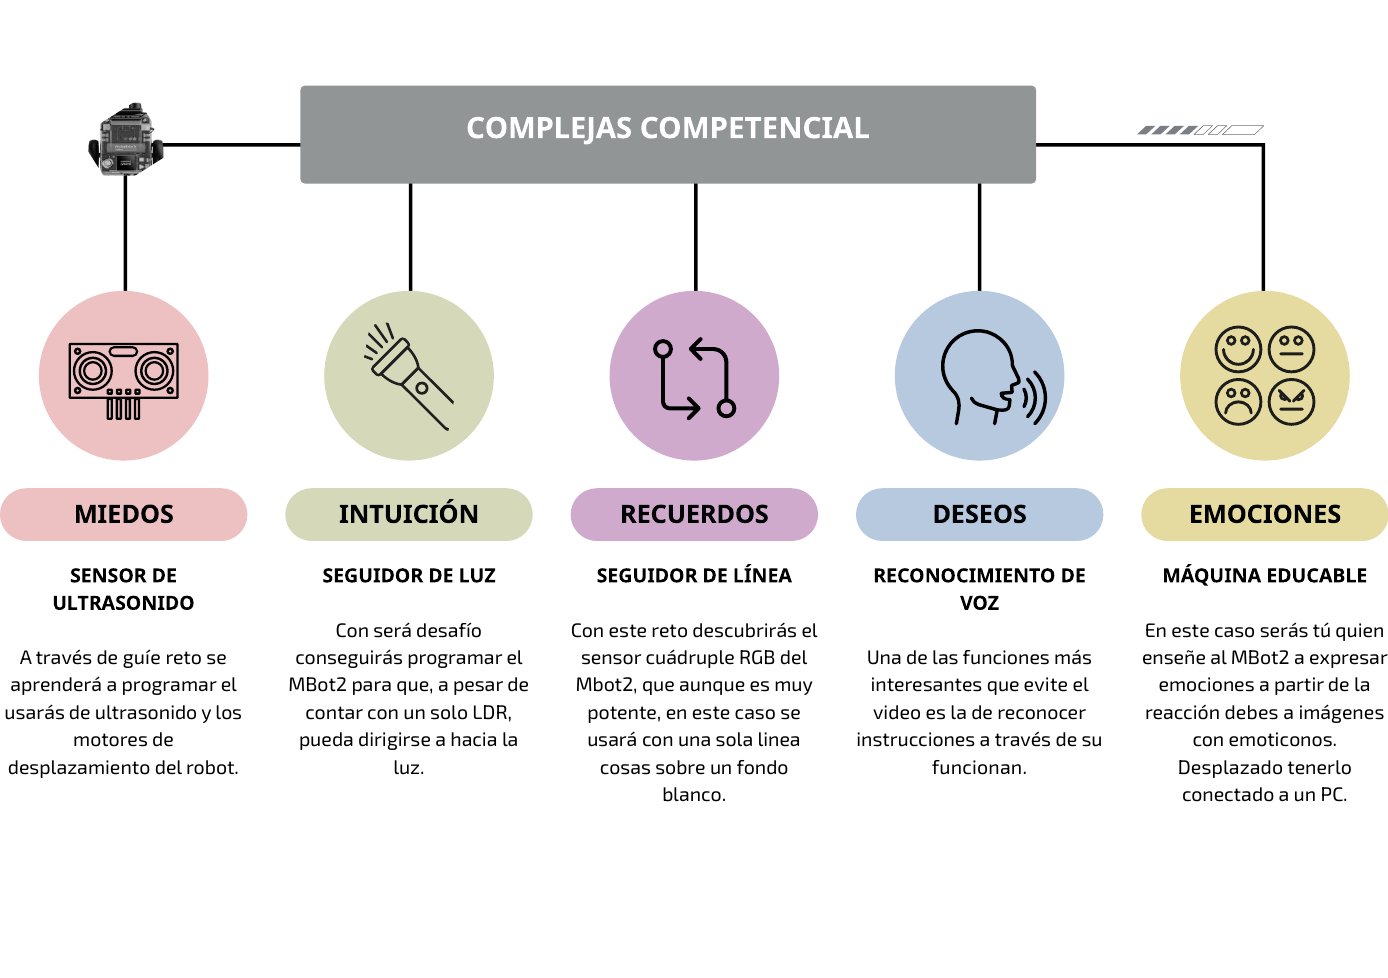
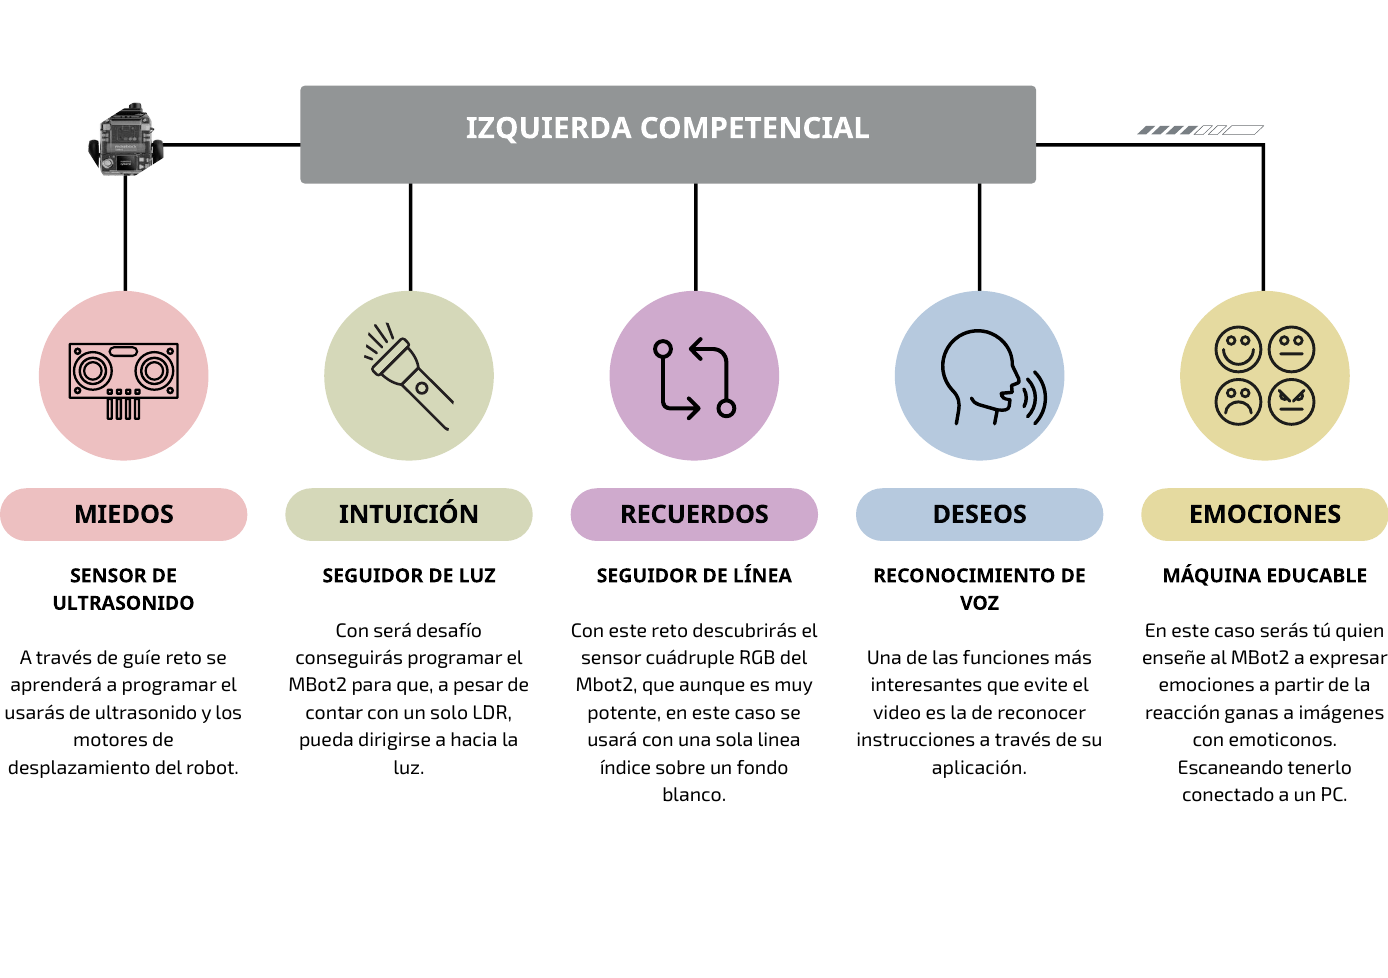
COMPLEJAS: COMPLEJAS -> IZQUIERDA
debes: debes -> ganas
cosas: cosas -> índice
funcionan: funcionan -> aplicación
Desplazado: Desplazado -> Escaneando
